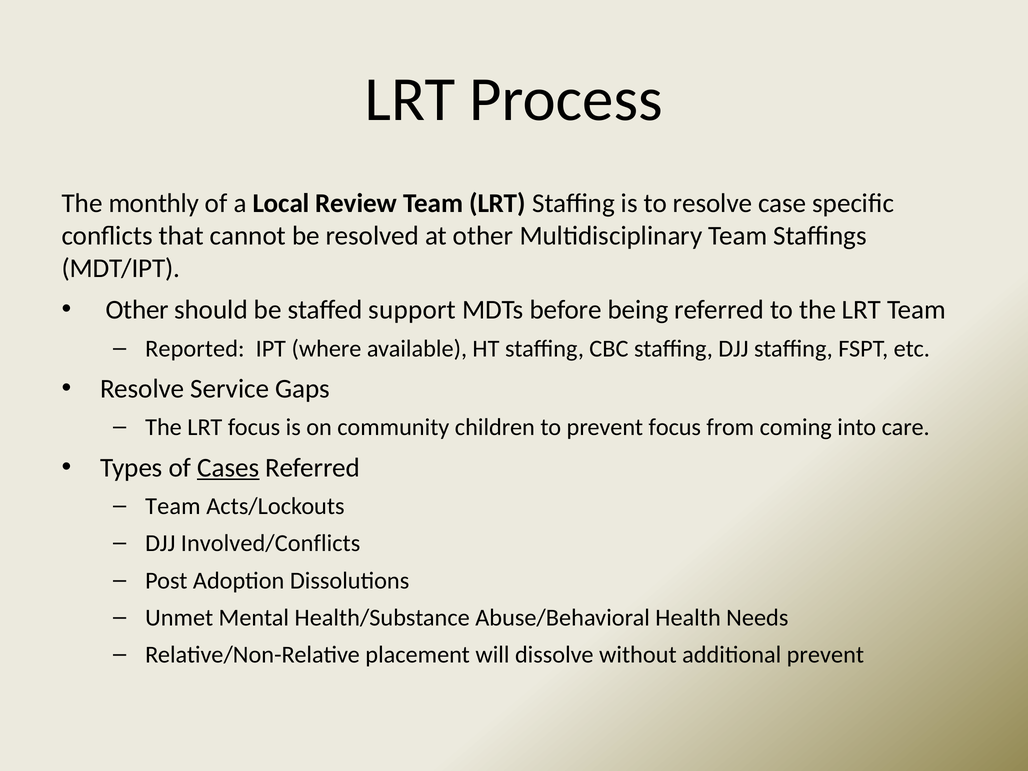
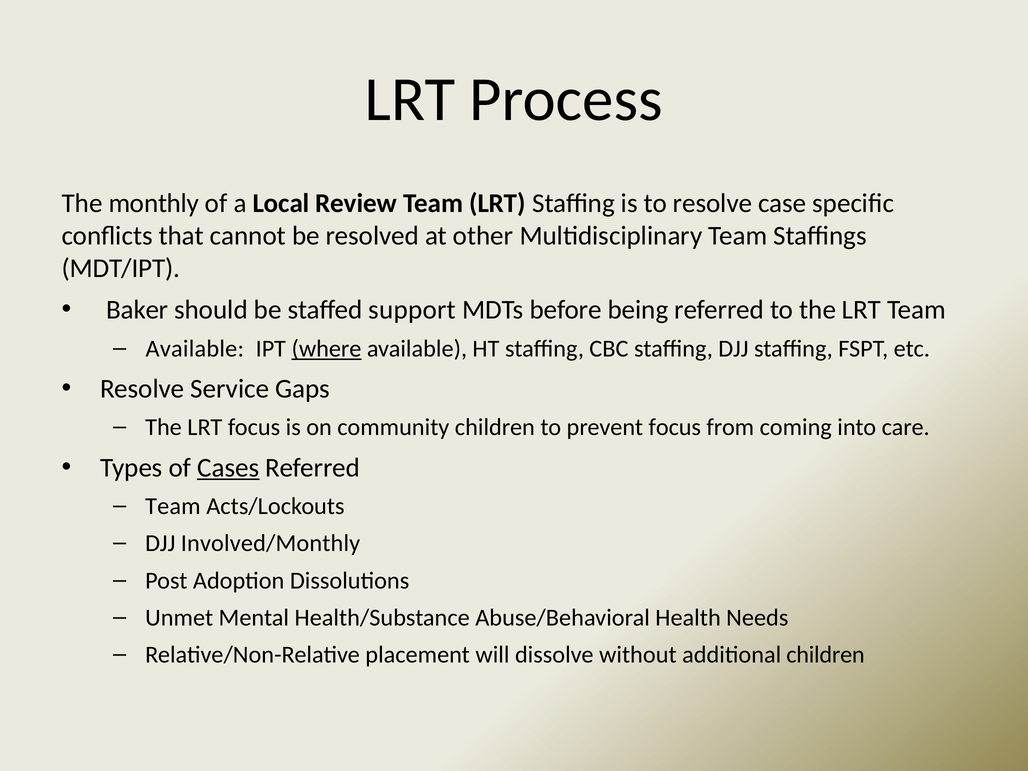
Other at (137, 310): Other -> Baker
Reported at (195, 349): Reported -> Available
where underline: none -> present
Involved/Conflicts: Involved/Conflicts -> Involved/Monthly
additional prevent: prevent -> children
